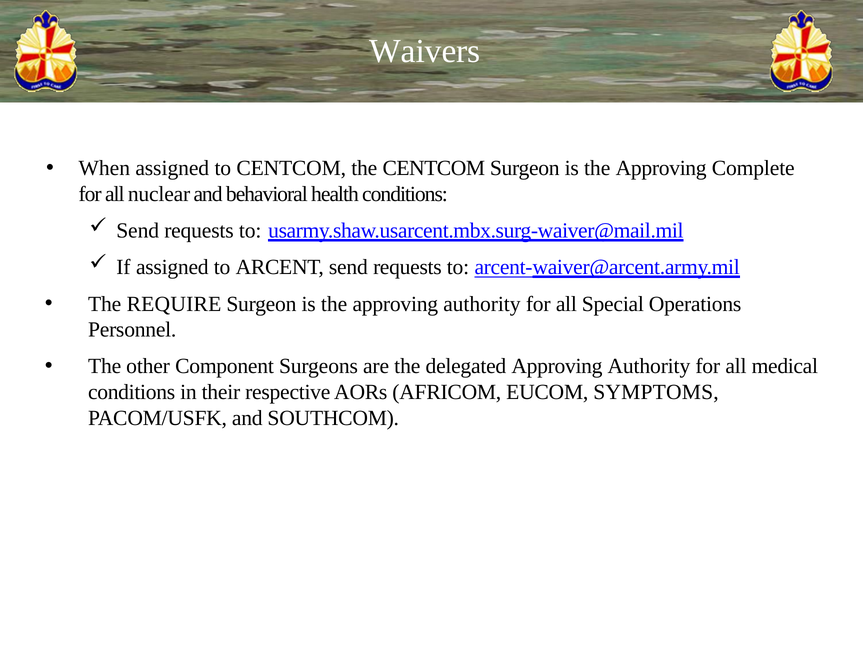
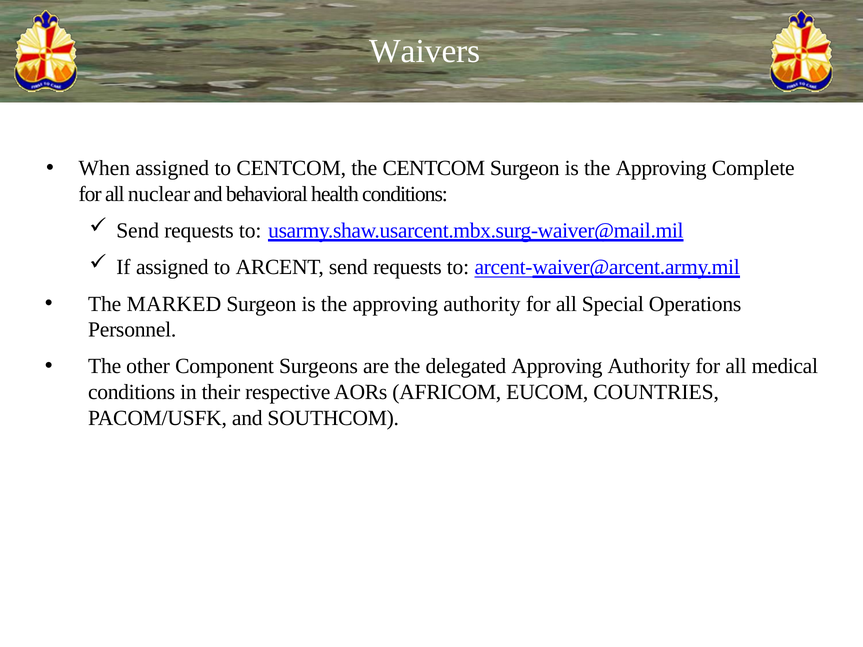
REQUIRE: REQUIRE -> MARKED
SYMPTOMS: SYMPTOMS -> COUNTRIES
